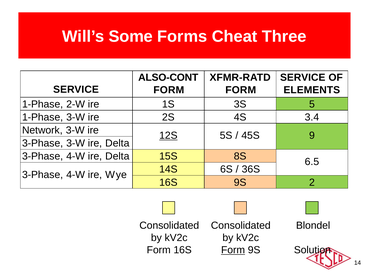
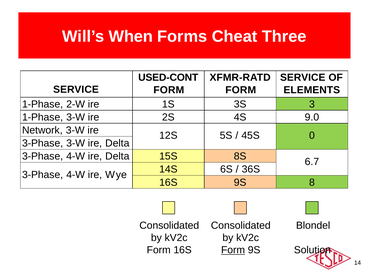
Some: Some -> When
ALSO-CONT: ALSO-CONT -> USED-CONT
5: 5 -> 3
3.4: 3.4 -> 9.0
12S underline: present -> none
9: 9 -> 0
6.5: 6.5 -> 6.7
2: 2 -> 8
